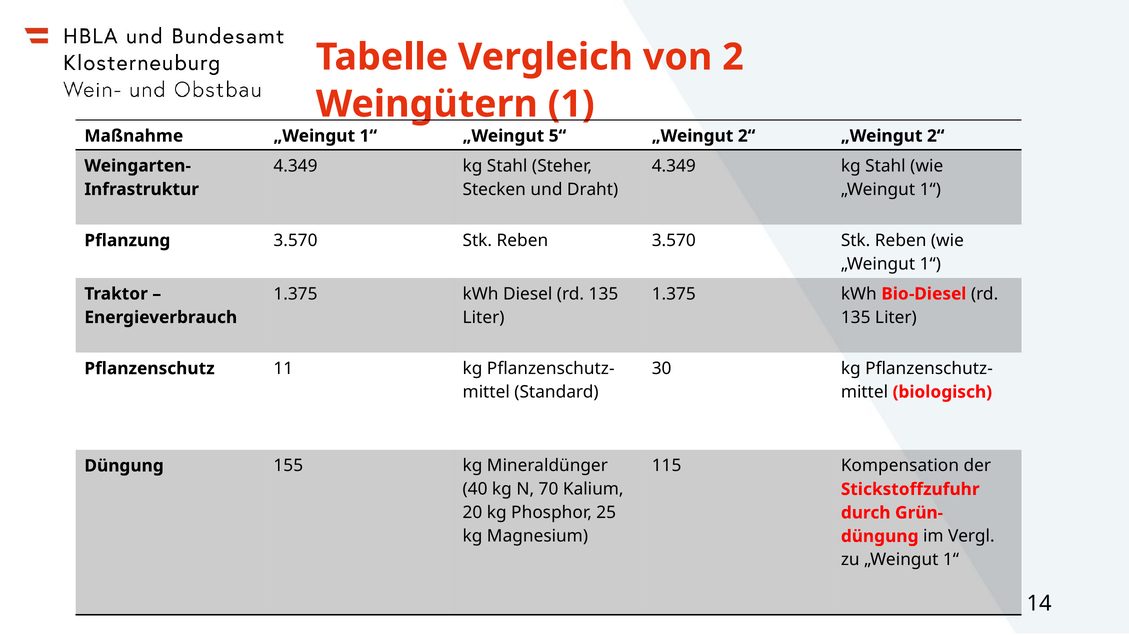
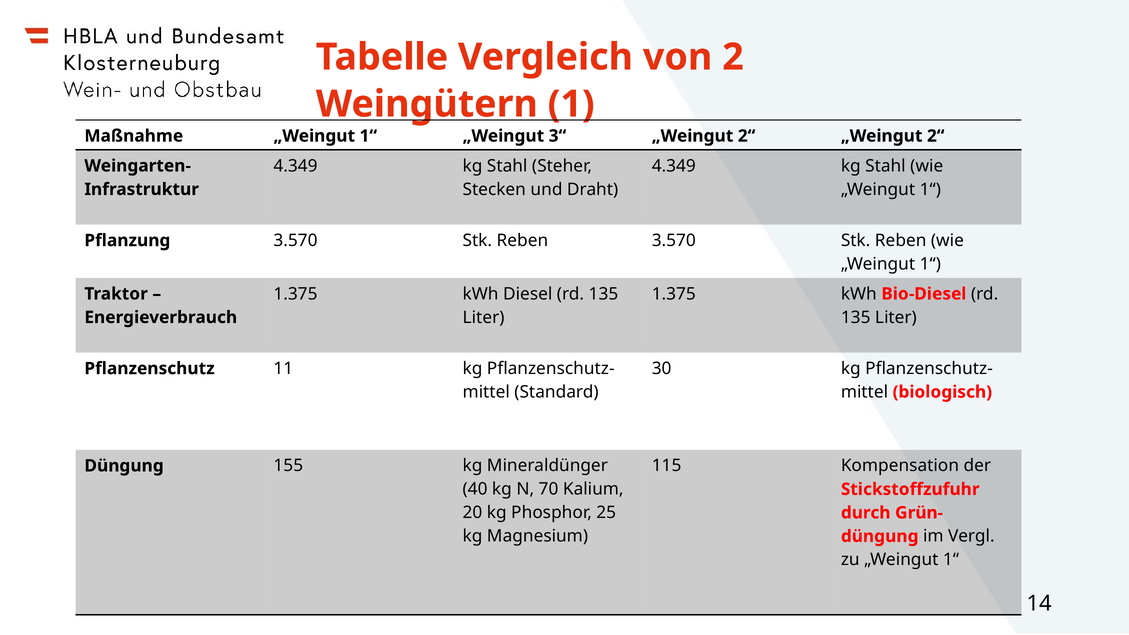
5“: 5“ -> 3“
